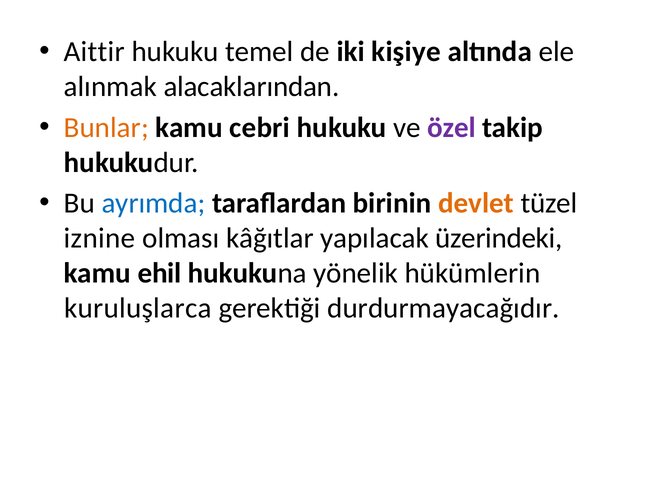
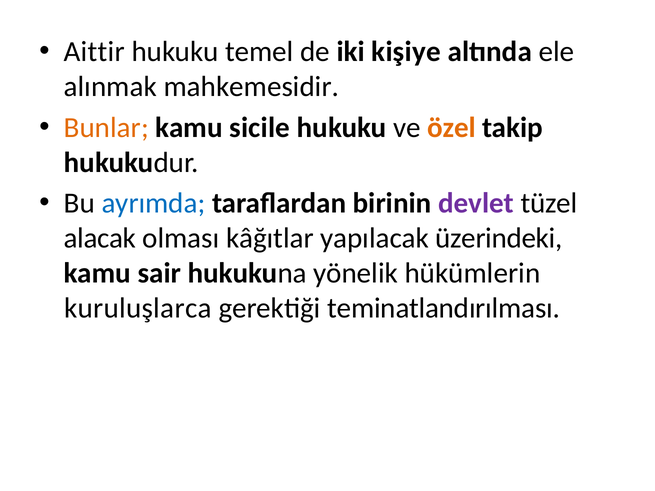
alacaklarından: alacaklarından -> mahkemesidir
cebri: cebri -> sicile
özel colour: purple -> orange
devlet colour: orange -> purple
iznine: iznine -> alacak
ehil: ehil -> sair
durdurmayacağıdır: durdurmayacağıdır -> teminatlandırılması
